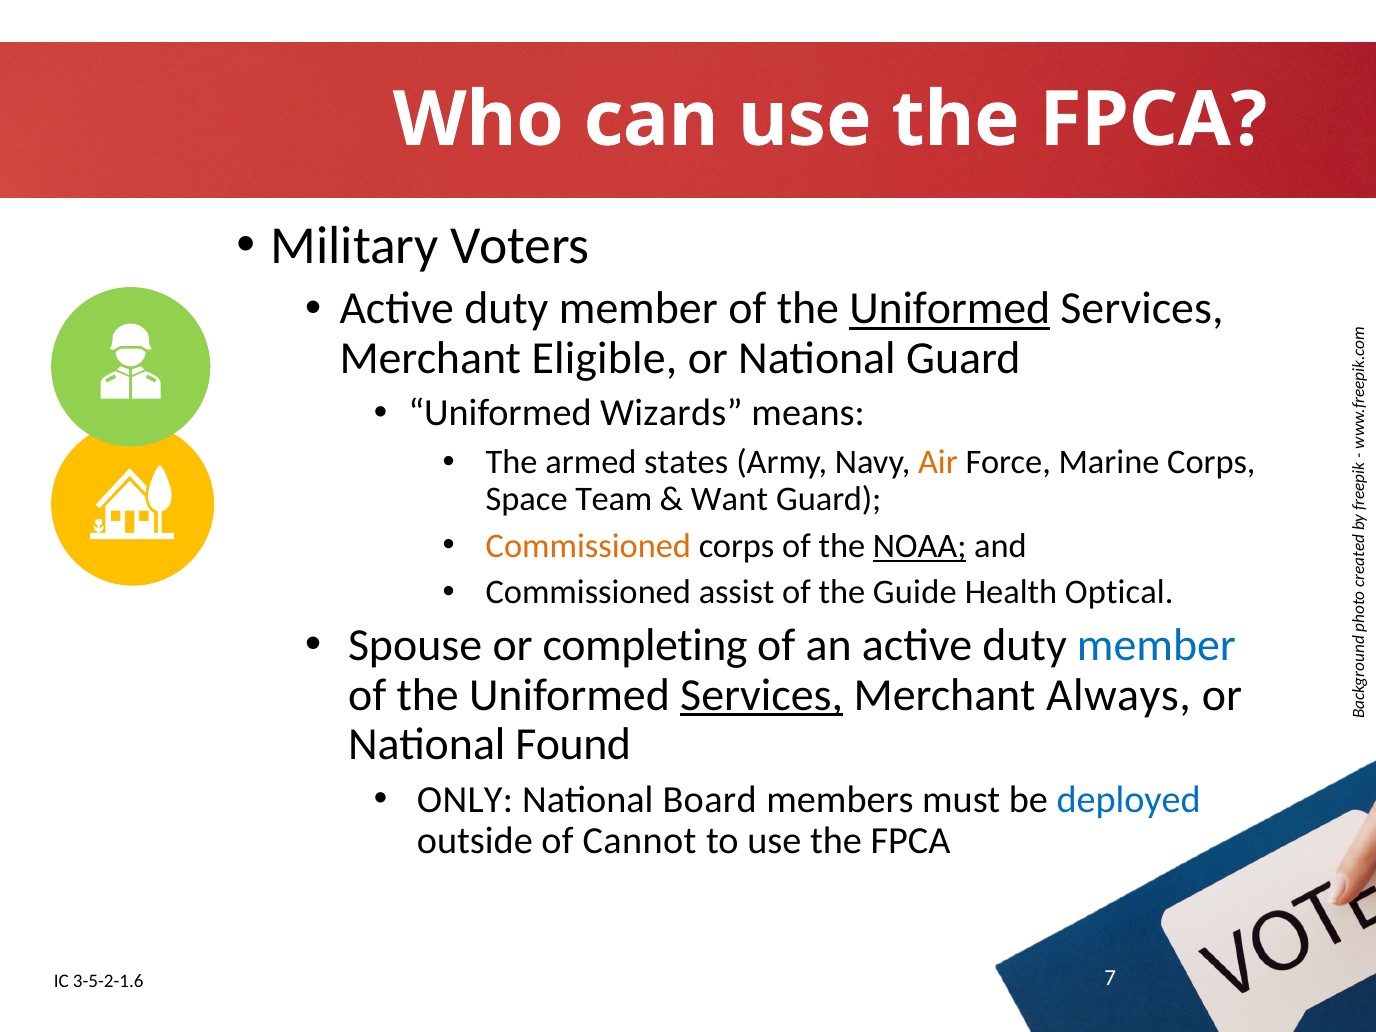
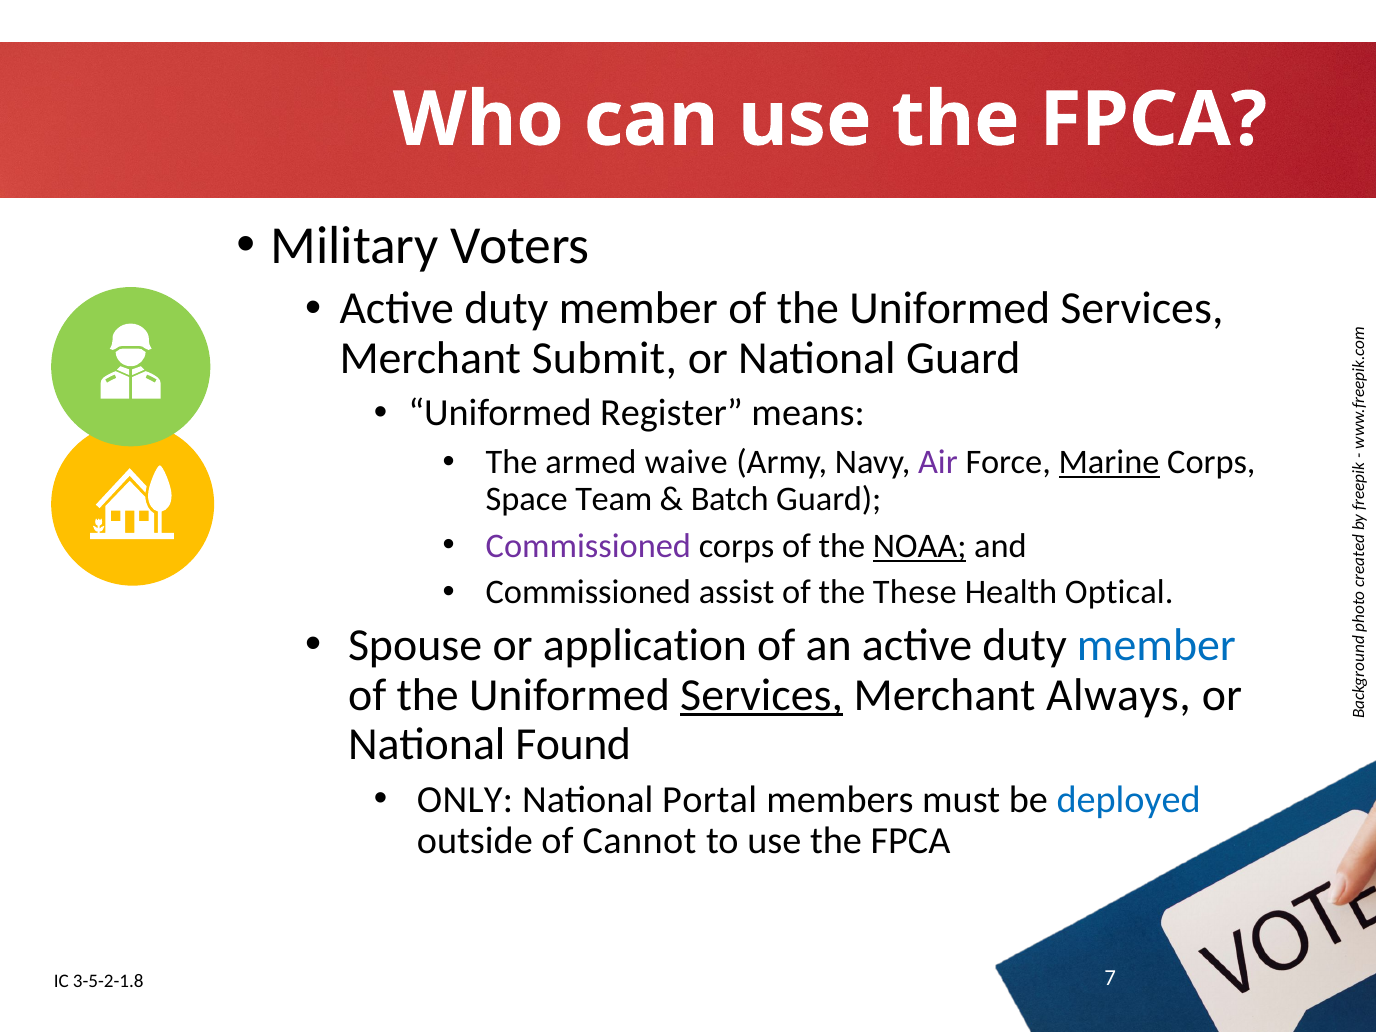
Uniformed at (950, 309) underline: present -> none
Eligible: Eligible -> Submit
Wizards: Wizards -> Register
states: states -> waive
Air colour: orange -> purple
Marine underline: none -> present
Want: Want -> Batch
Commissioned at (588, 546) colour: orange -> purple
Guide: Guide -> These
completing: completing -> application
Board: Board -> Portal
3-5-2-1.6: 3-5-2-1.6 -> 3-5-2-1.8
